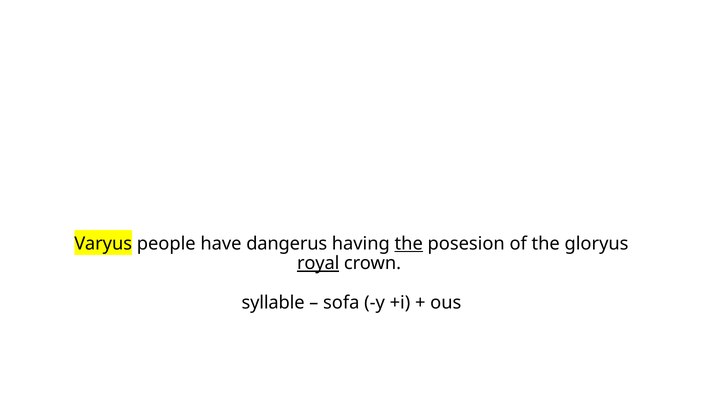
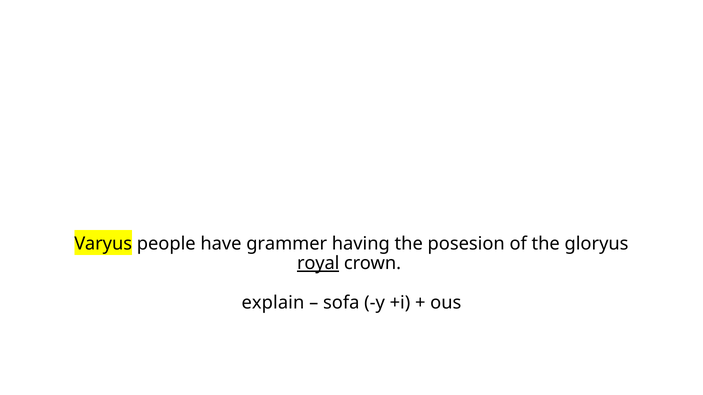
dangerus: dangerus -> grammer
the at (409, 244) underline: present -> none
syllable: syllable -> explain
